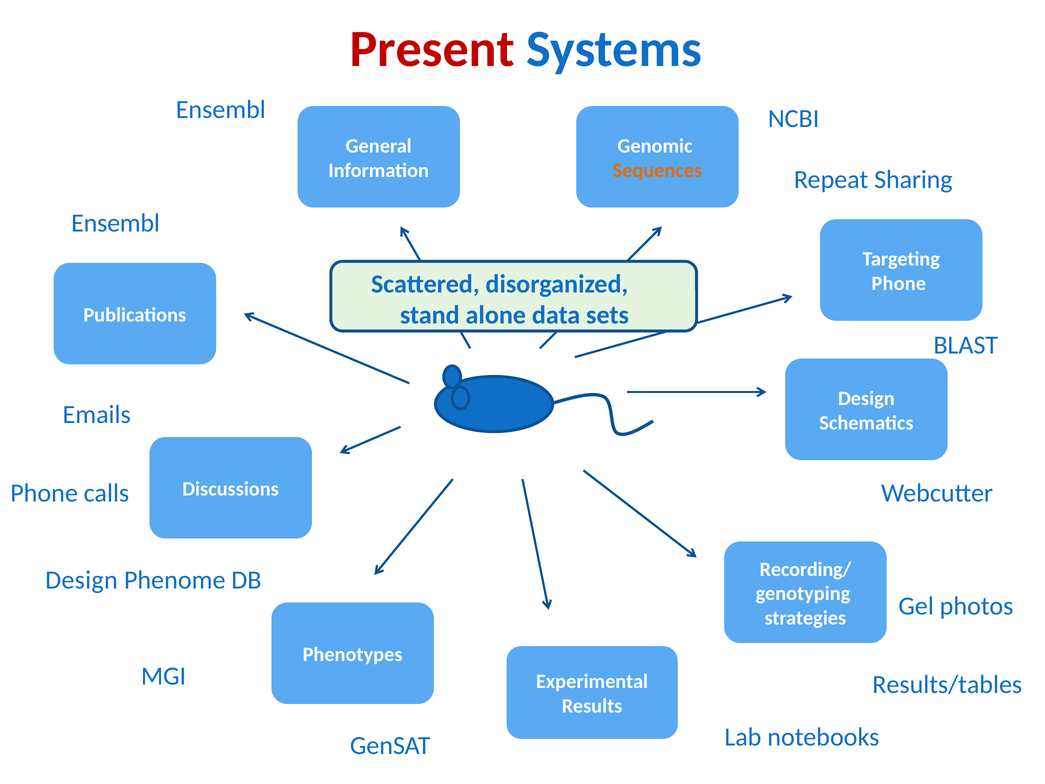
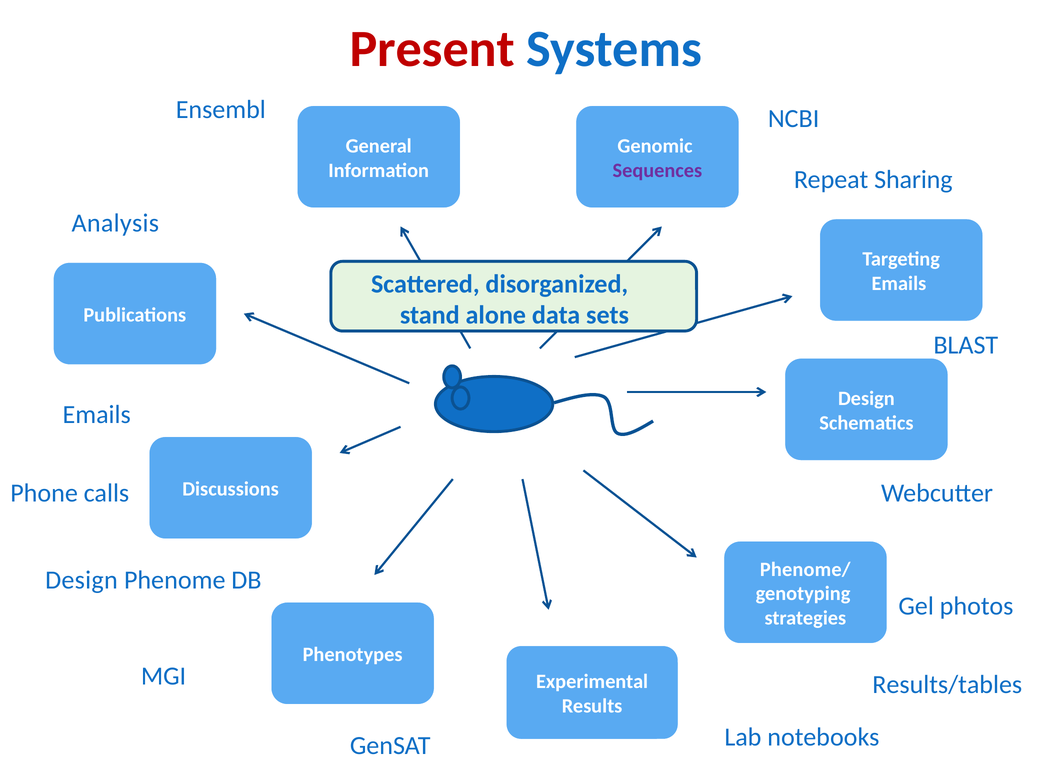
Sequences colour: orange -> purple
Ensembl at (116, 223): Ensembl -> Analysis
Phone at (899, 284): Phone -> Emails
Recording/: Recording/ -> Phenome/
